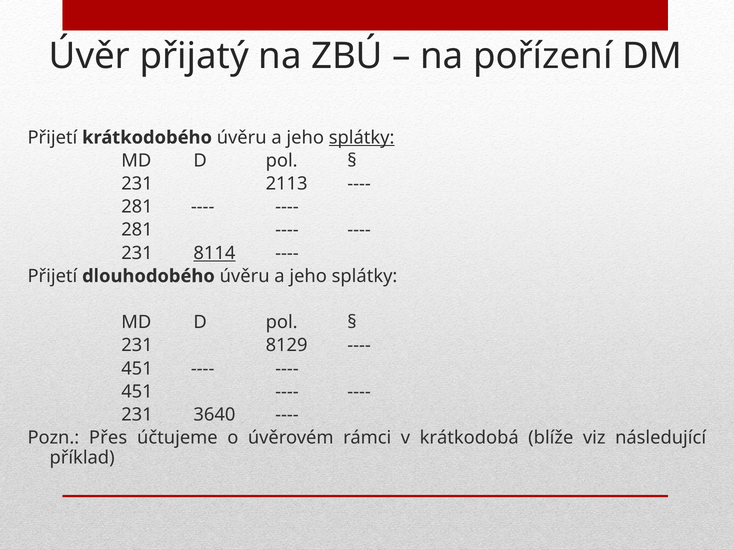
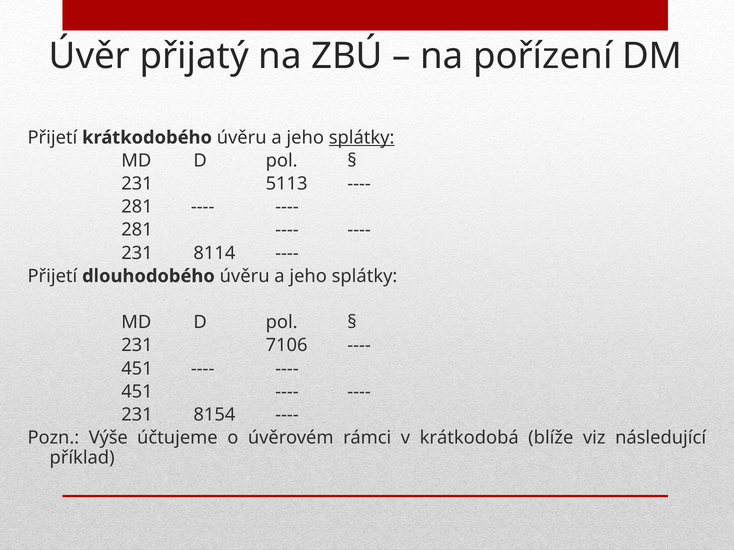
2113: 2113 -> 5113
8114 underline: present -> none
8129: 8129 -> 7106
3640: 3640 -> 8154
Přes: Přes -> Výše
